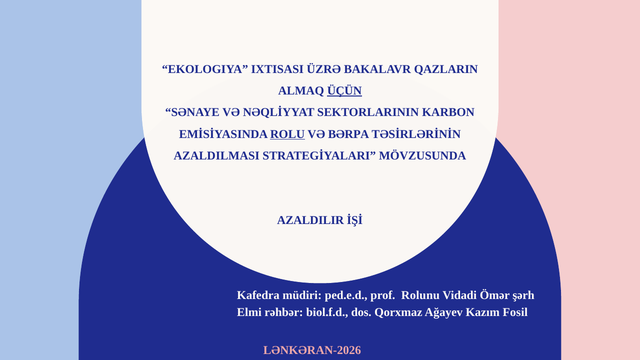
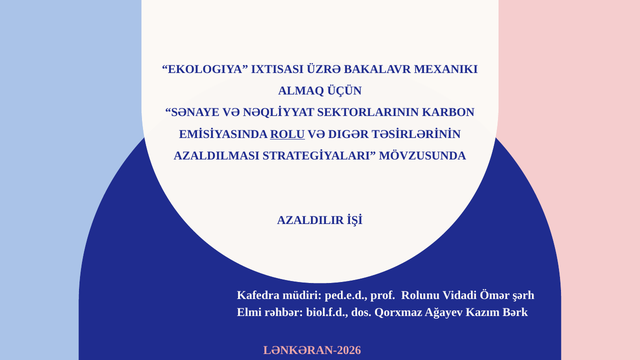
QAZLARIN: QAZLARIN -> MEXANIKI
ÜÇÜN underline: present -> none
BƏRPA: BƏRPA -> DIGƏR
Fosil: Fosil -> Bərk
